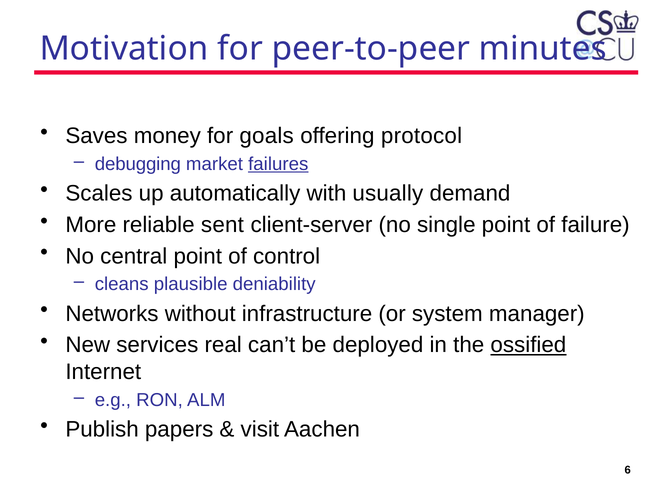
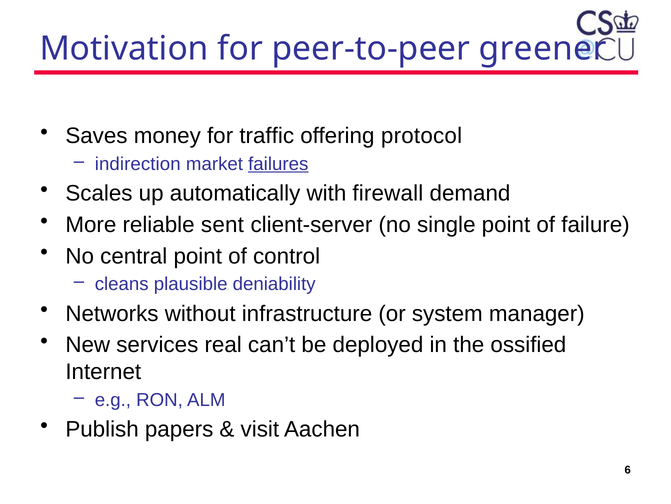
minutes: minutes -> greener
goals: goals -> traffic
debugging: debugging -> indirection
usually: usually -> firewall
ossified underline: present -> none
